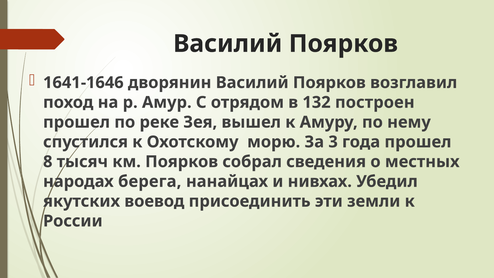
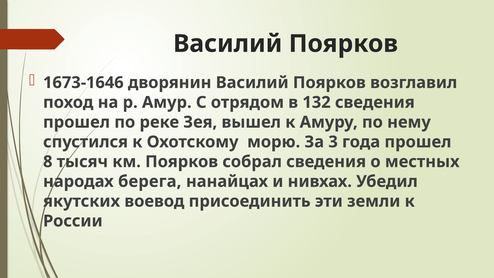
1641-1646: 1641-1646 -> 1673-1646
132 построен: построен -> сведения
